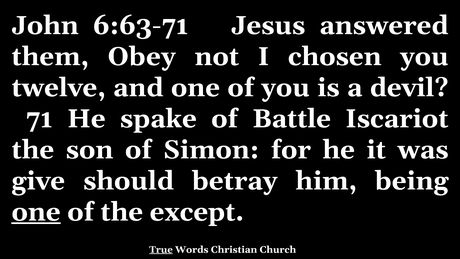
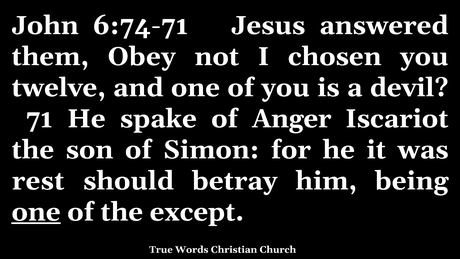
6:63-71: 6:63-71 -> 6:74-71
Battle: Battle -> Anger
give: give -> rest
True underline: present -> none
